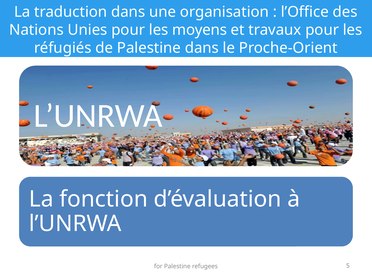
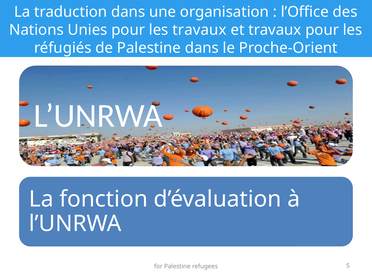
les moyens: moyens -> travaux
